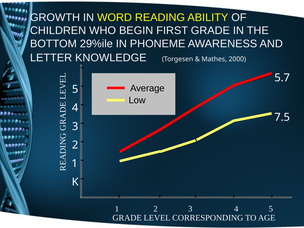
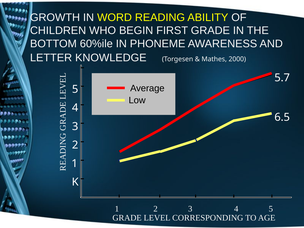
29%ile: 29%ile -> 60%ile
7.5: 7.5 -> 6.5
